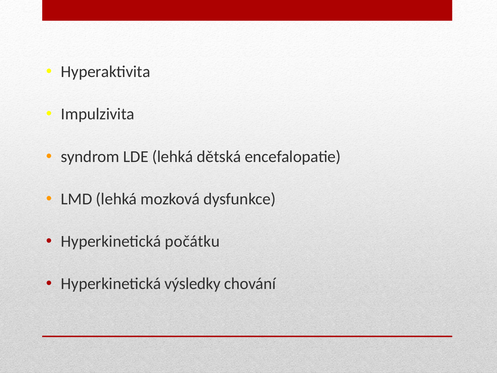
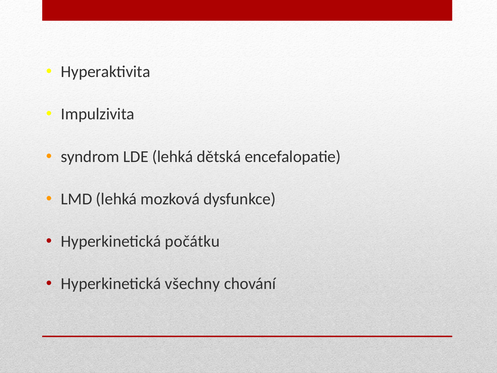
výsledky: výsledky -> všechny
